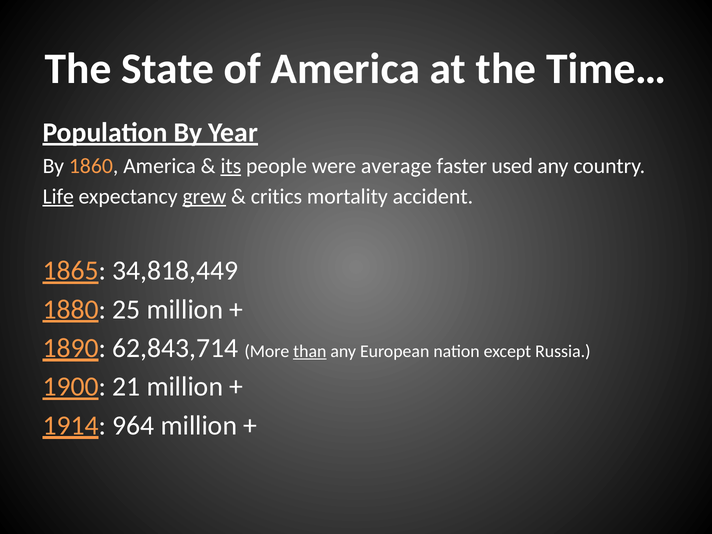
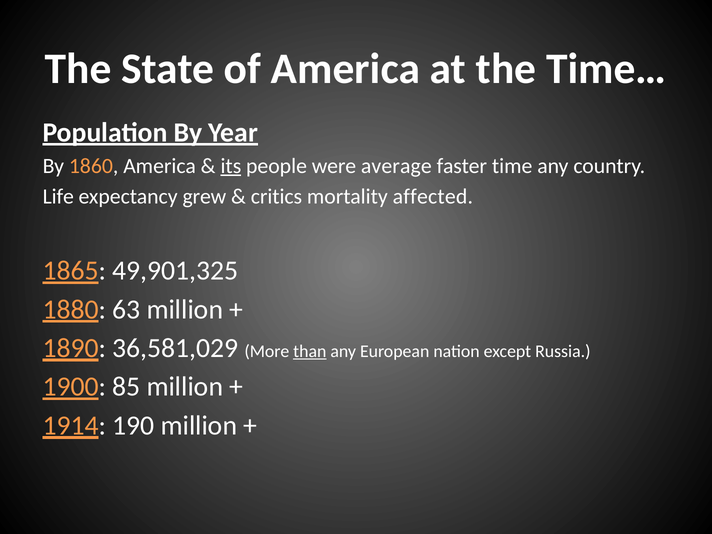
used: used -> time
Life underline: present -> none
grew underline: present -> none
accident: accident -> affected
34,818,449: 34,818,449 -> 49,901,325
25: 25 -> 63
62,843,714: 62,843,714 -> 36,581,029
21: 21 -> 85
964: 964 -> 190
